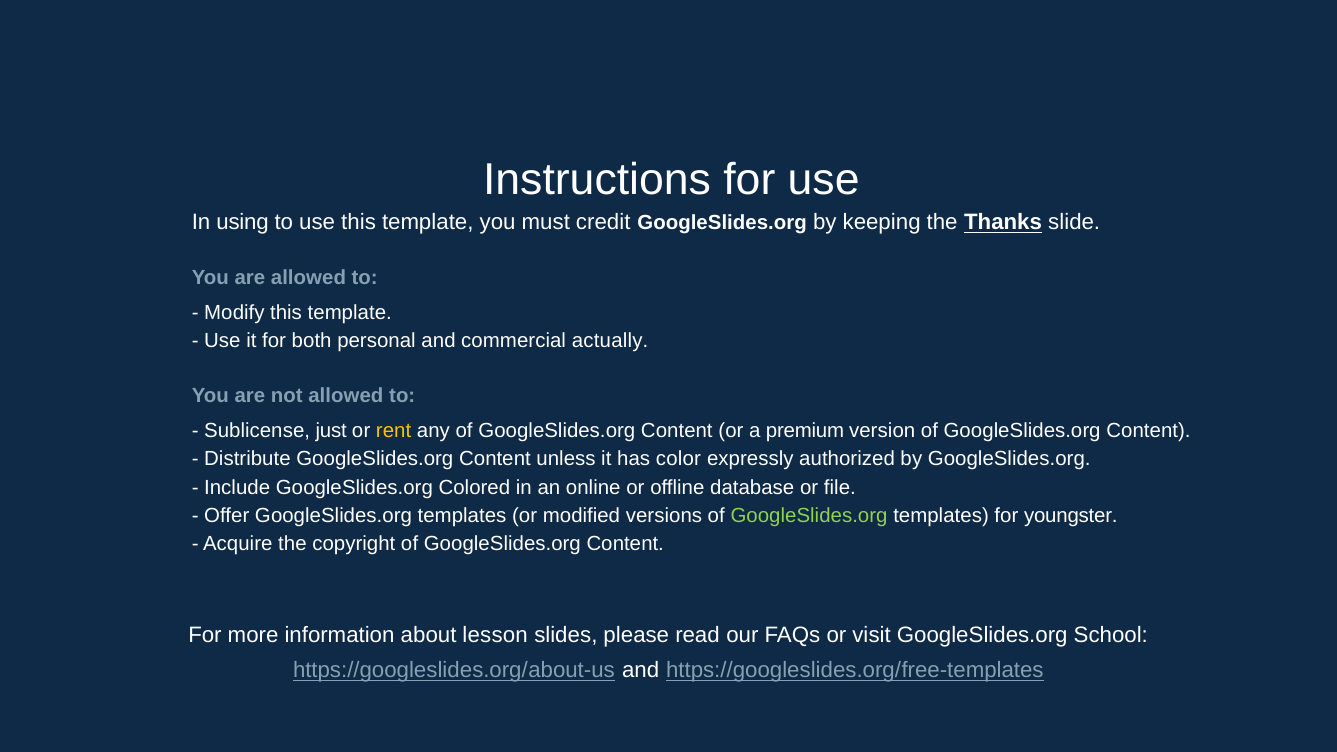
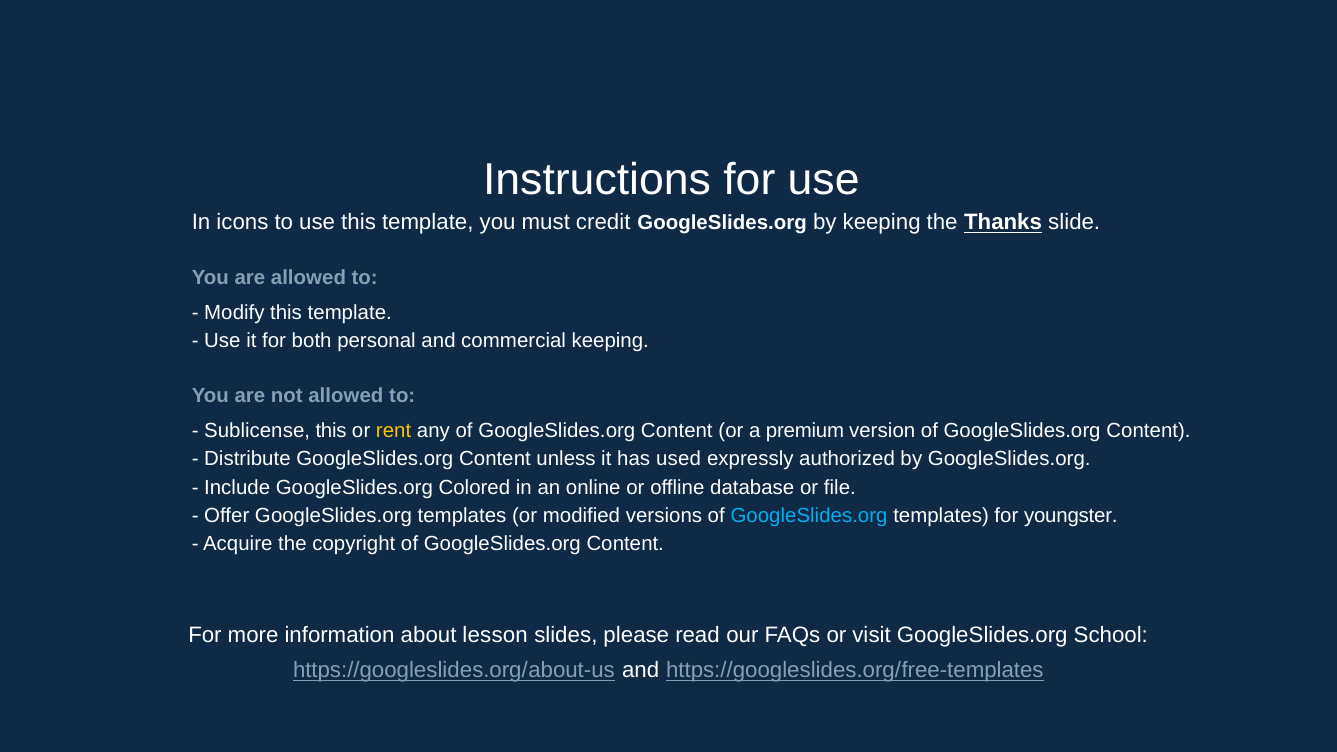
using: using -> icons
commercial actually: actually -> keeping
Sublicense just: just -> this
color: color -> used
GoogleSlides.org at (809, 515) colour: light green -> light blue
